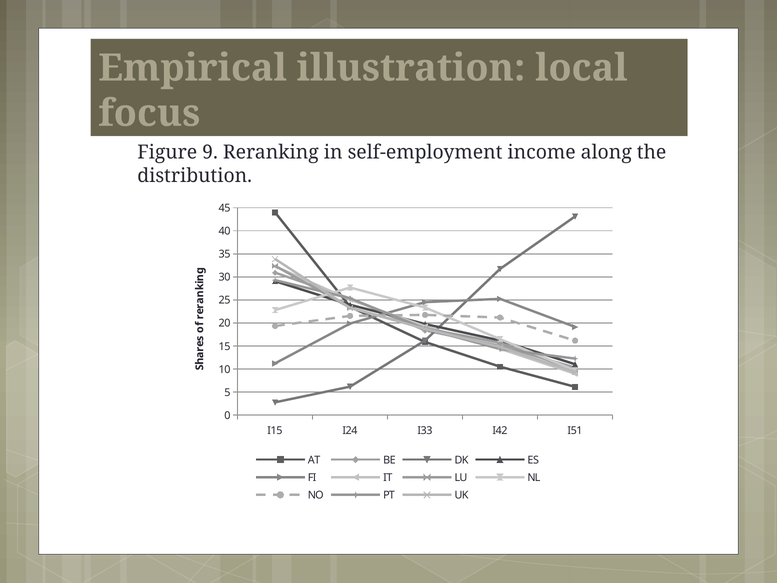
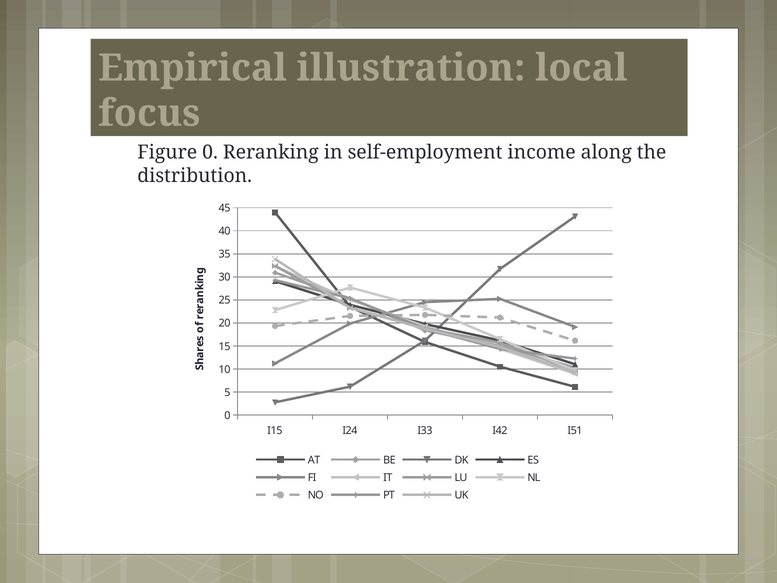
Figure 9: 9 -> 0
